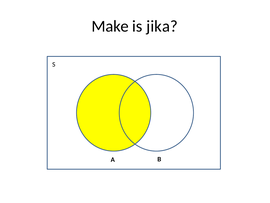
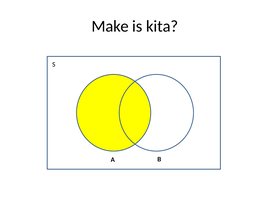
jika: jika -> kita
